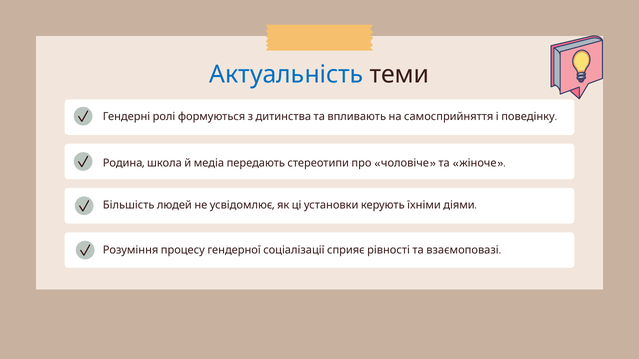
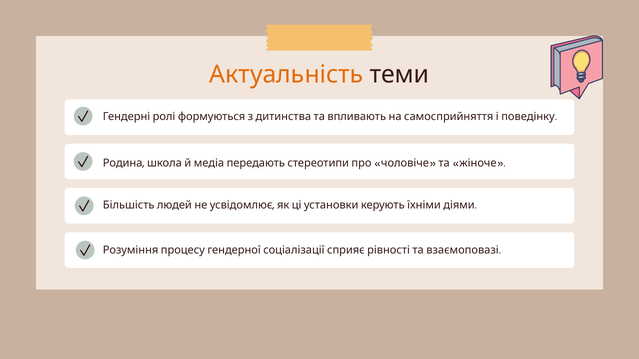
Актуальність colour: blue -> orange
